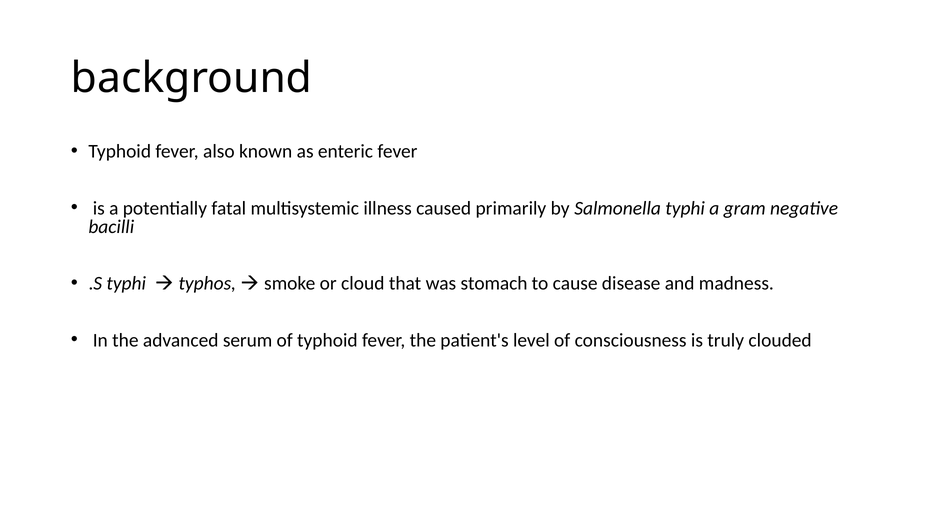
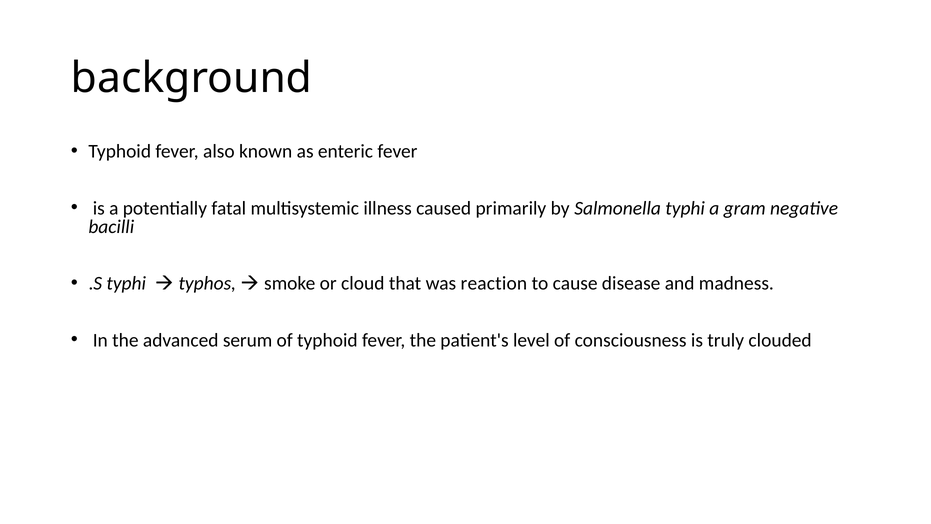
stomach: stomach -> reaction
